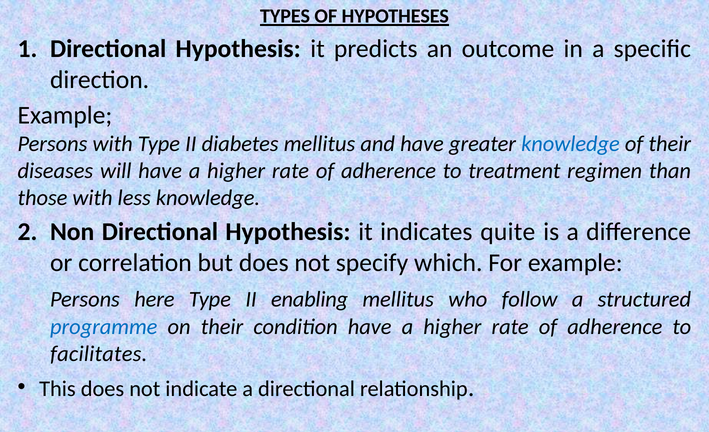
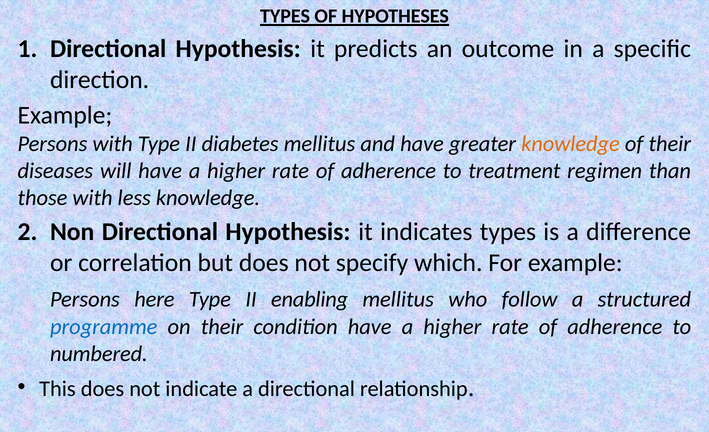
knowledge at (571, 144) colour: blue -> orange
indicates quite: quite -> types
facilitates: facilitates -> numbered
